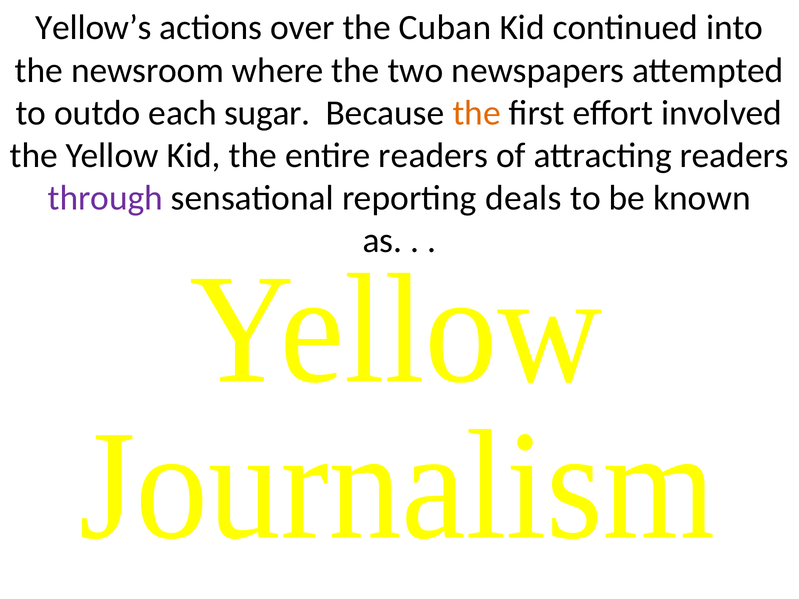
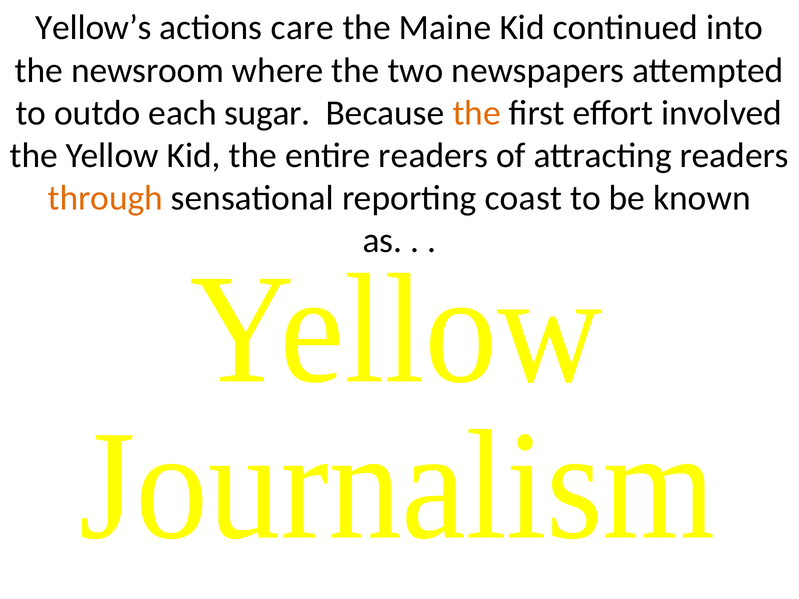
over: over -> care
Cuban: Cuban -> Maine
through colour: purple -> orange
deals: deals -> coast
